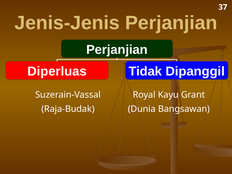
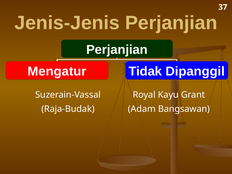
Diperluas: Diperluas -> Mengatur
Dunia: Dunia -> Adam
